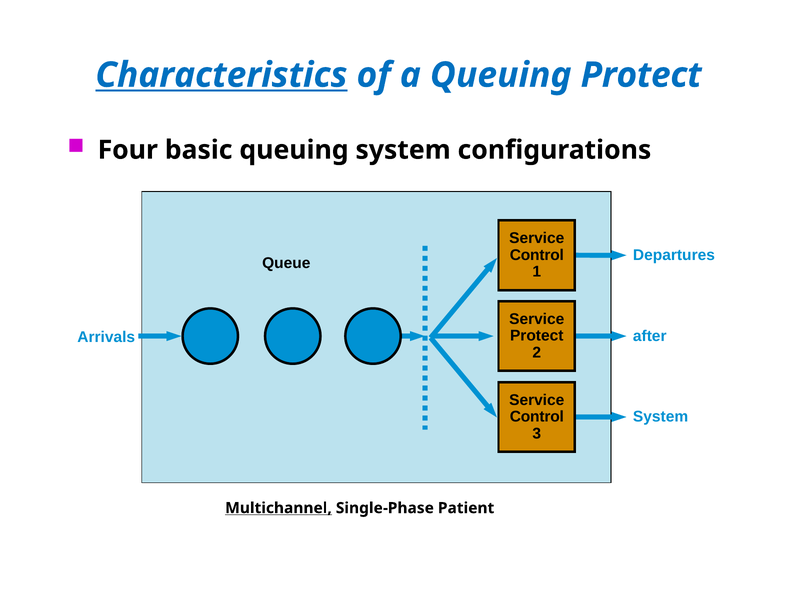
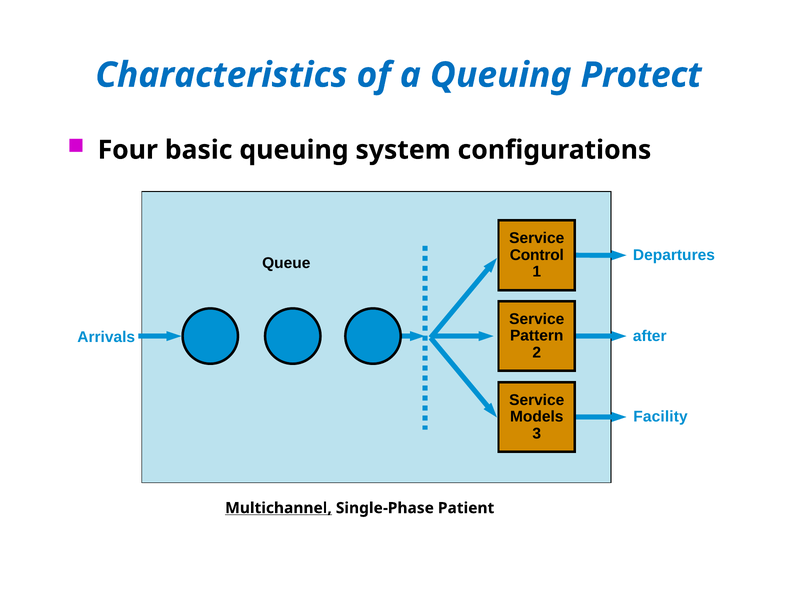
Characteristics underline: present -> none
Protect at (537, 336): Protect -> Pattern
Control at (537, 417): Control -> Models
System at (661, 417): System -> Facility
